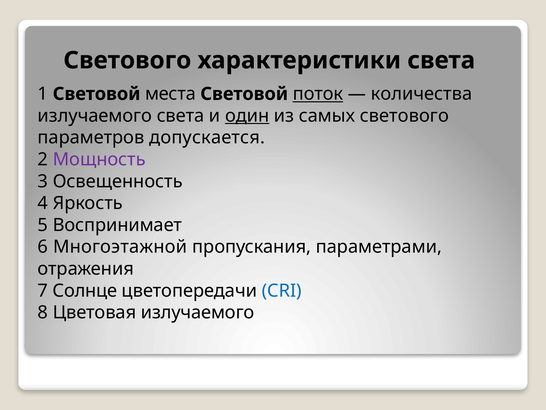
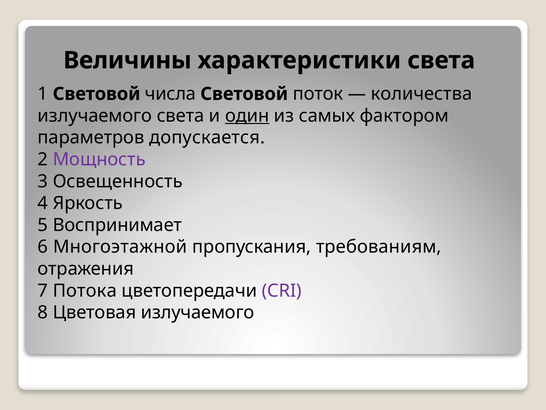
Светового at (127, 60): Светового -> Величины
места: места -> числа
поток underline: present -> none
самых светового: светового -> фактором
параметрами: параметрами -> требованиям
Солнце: Солнце -> Потока
CRI colour: blue -> purple
